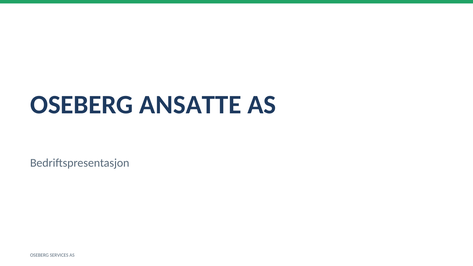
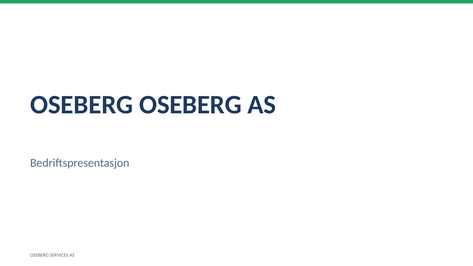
OSEBERG ANSATTE: ANSATTE -> OSEBERG
